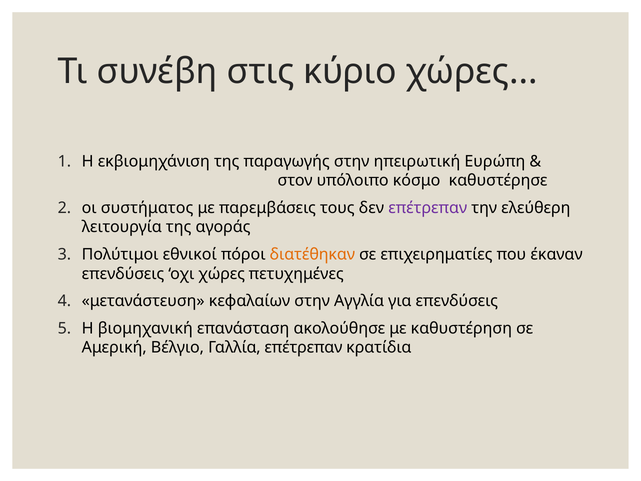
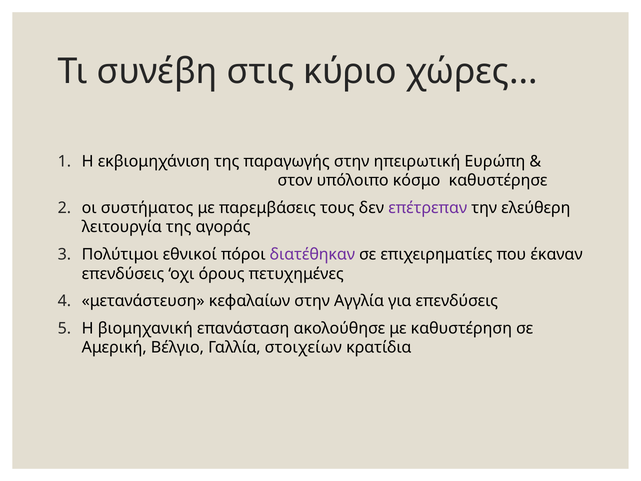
διατέθηκαν colour: orange -> purple
οχι χώρες: χώρες -> όρους
Γαλλία επέτρεπαν: επέτρεπαν -> στοιχείων
